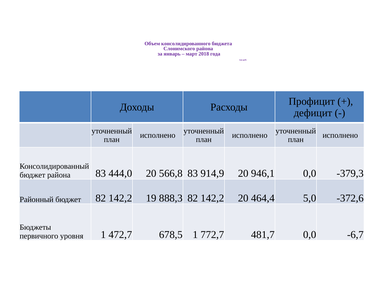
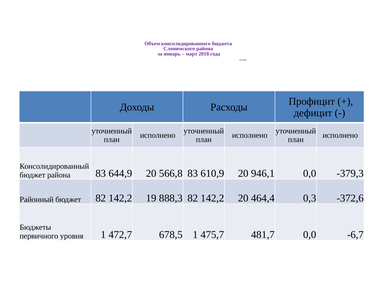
444,0: 444,0 -> 644,9
914,9: 914,9 -> 610,9
5,0: 5,0 -> 0,3
772,7: 772,7 -> 475,7
